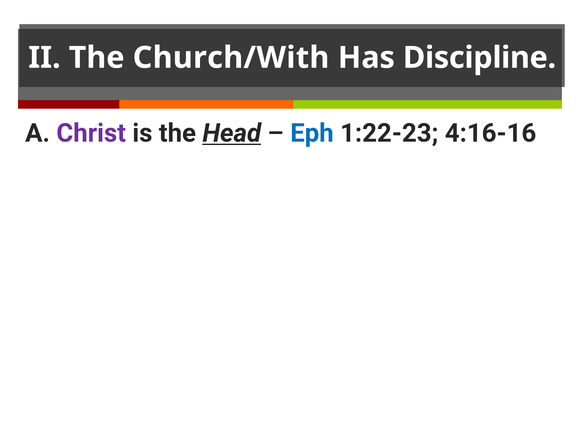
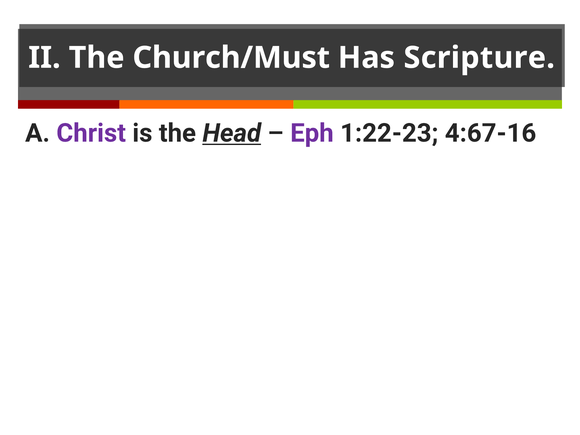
Church/With: Church/With -> Church/Must
Discipline: Discipline -> Scripture
Eph colour: blue -> purple
4:16-16: 4:16-16 -> 4:67-16
